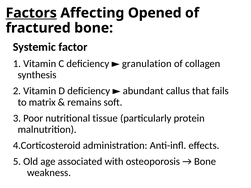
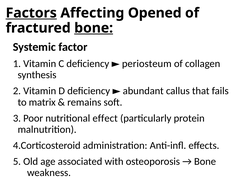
bone at (94, 28) underline: none -> present
granulation: granulation -> periosteum
tissue: tissue -> effect
